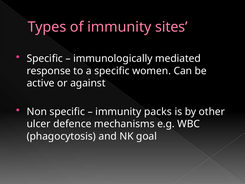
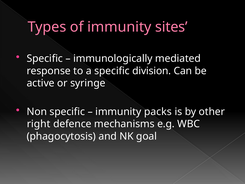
women: women -> division
against: against -> syringe
ulcer: ulcer -> right
